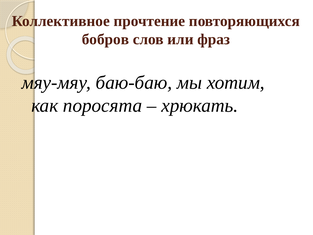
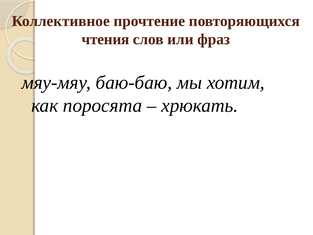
бобров: бобров -> чтения
